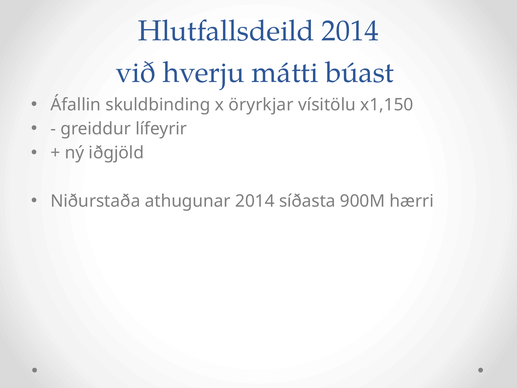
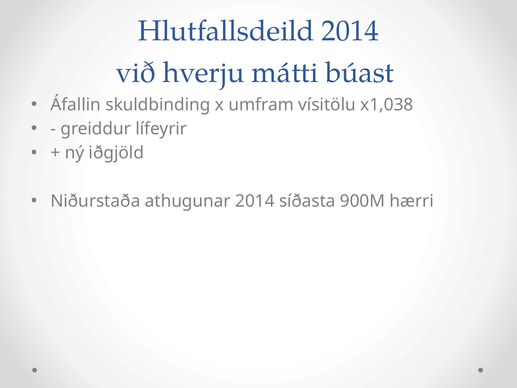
öryrkjar: öryrkjar -> umfram
x1,150: x1,150 -> x1,038
